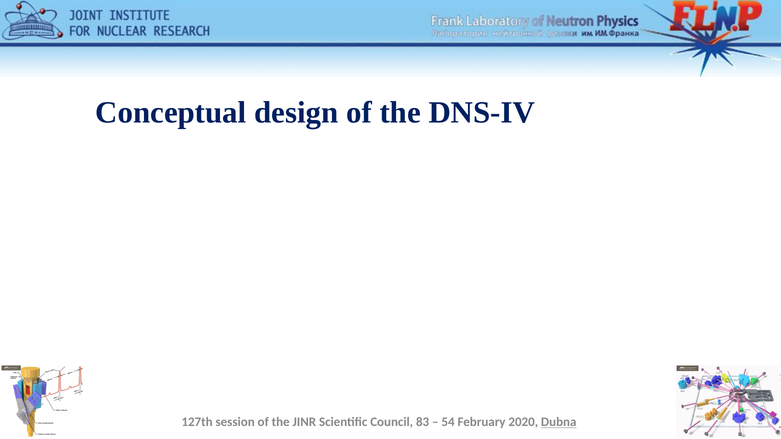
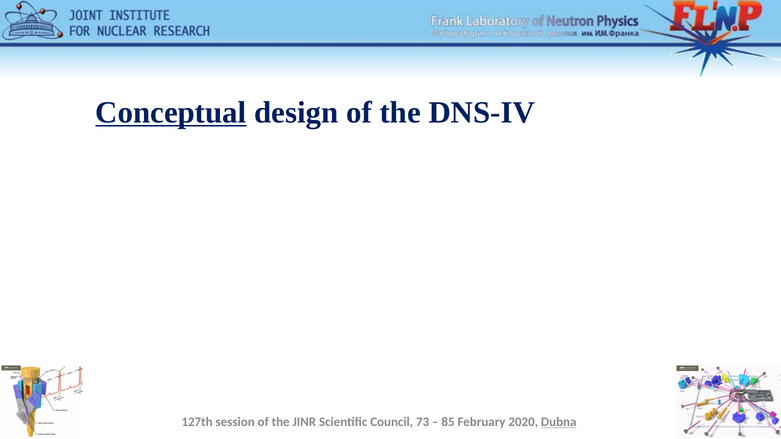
Conceptual underline: none -> present
83: 83 -> 73
54: 54 -> 85
